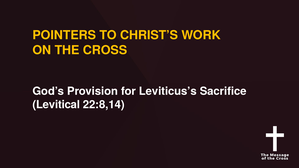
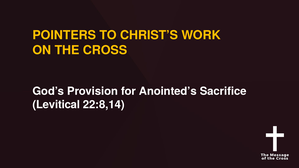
Leviticus’s: Leviticus’s -> Anointed’s
